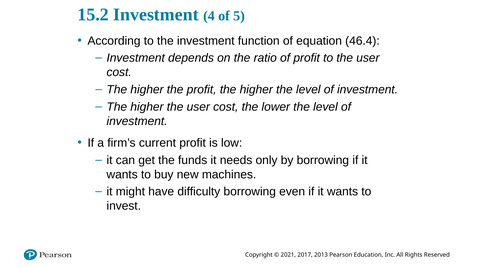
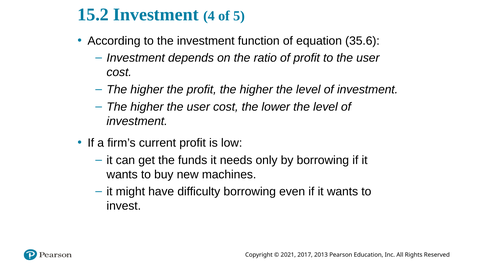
46.4: 46.4 -> 35.6
